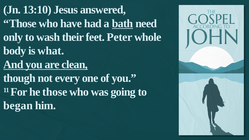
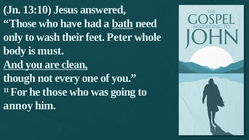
what: what -> must
began: began -> annoy
